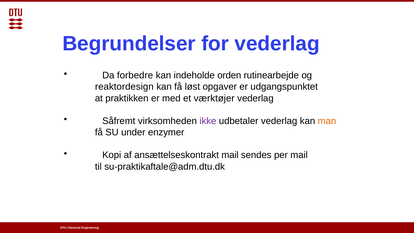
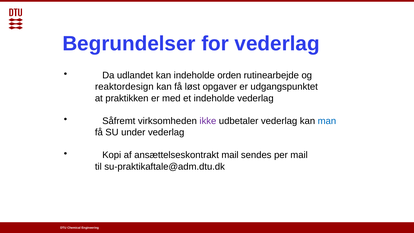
forbedre: forbedre -> udlandet
et værktøjer: værktøjer -> indeholde
man colour: orange -> blue
under enzymer: enzymer -> vederlag
